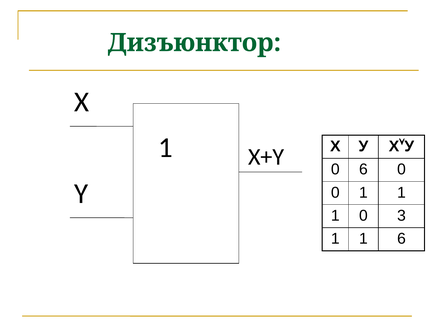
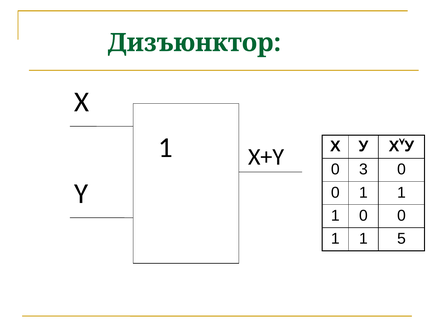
0 6: 6 -> 3
1 0 3: 3 -> 0
1 6: 6 -> 5
